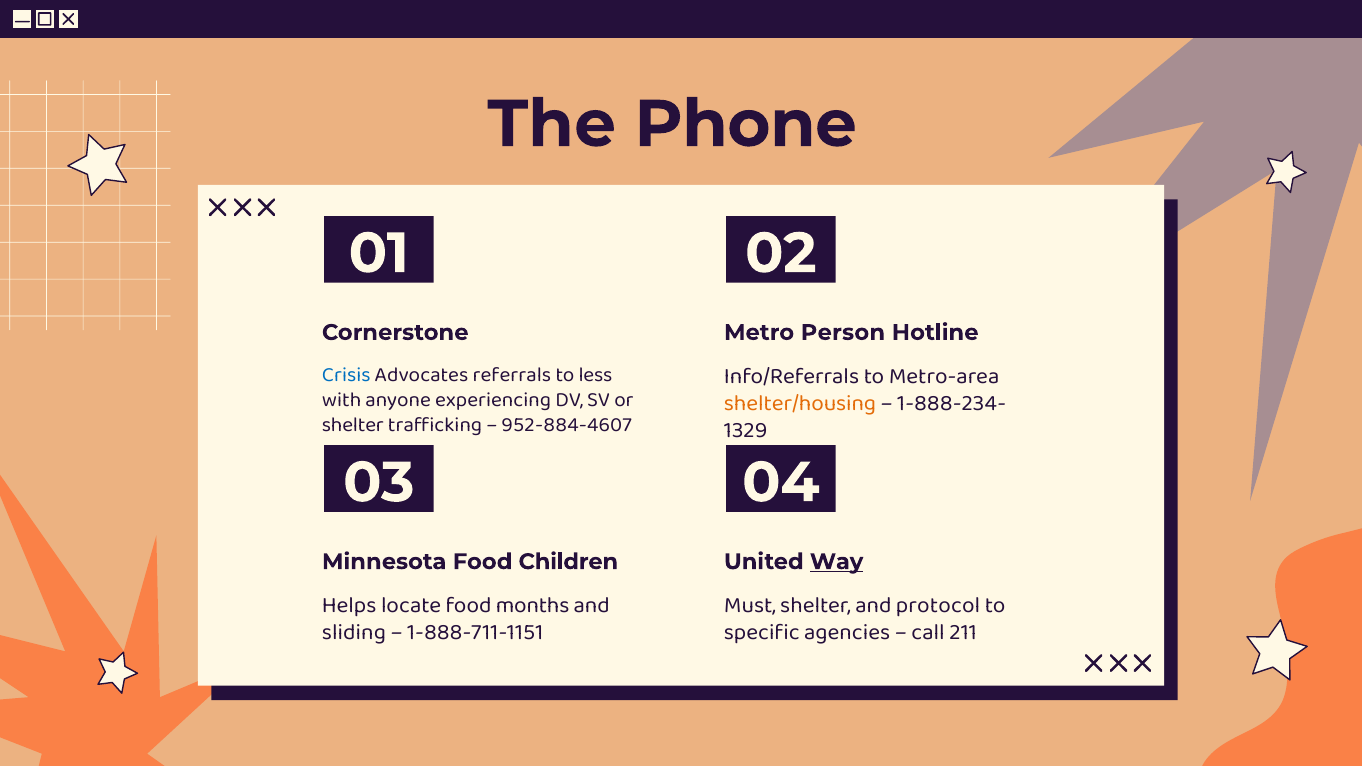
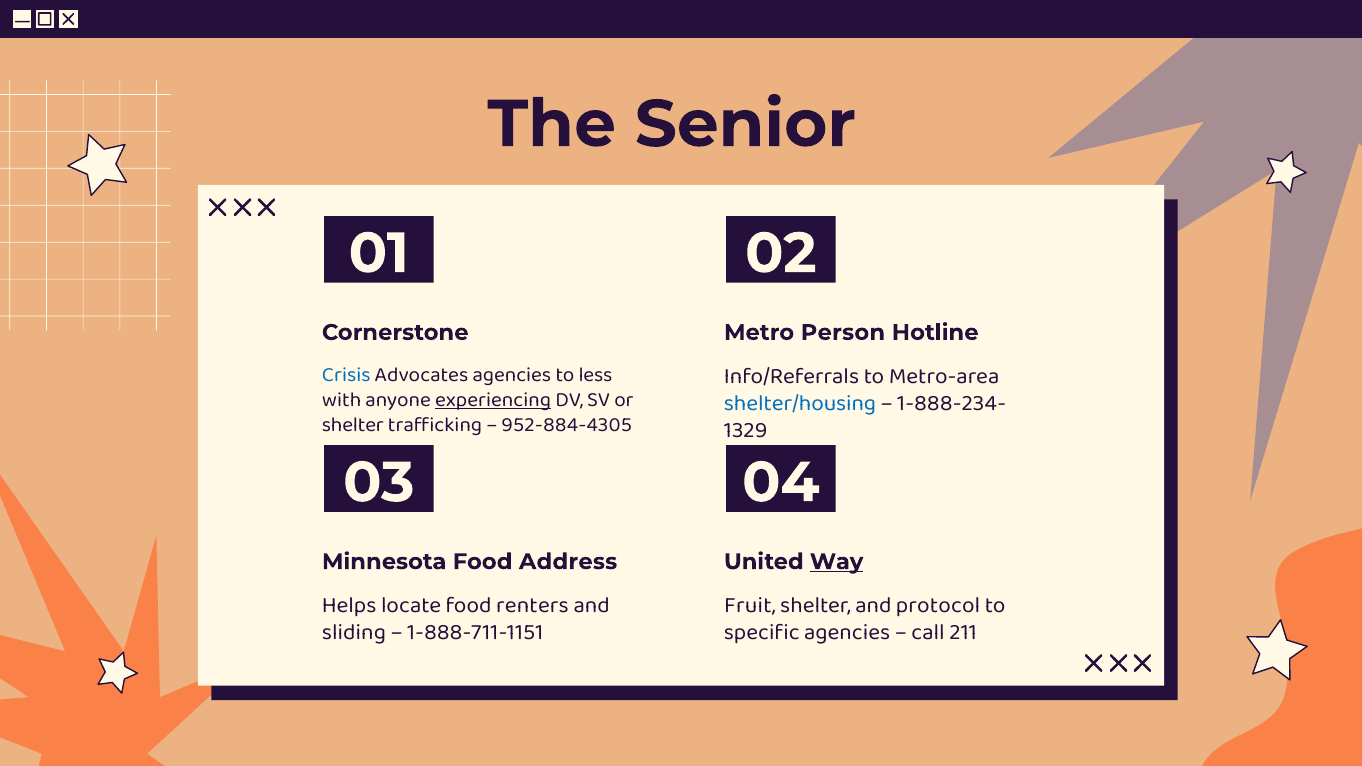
Phone: Phone -> Senior
Advocates referrals: referrals -> agencies
experiencing underline: none -> present
shelter/housing colour: orange -> blue
952-884-4607: 952-884-4607 -> 952-884-4305
Children: Children -> Address
months: months -> renters
Must: Must -> Fruit
